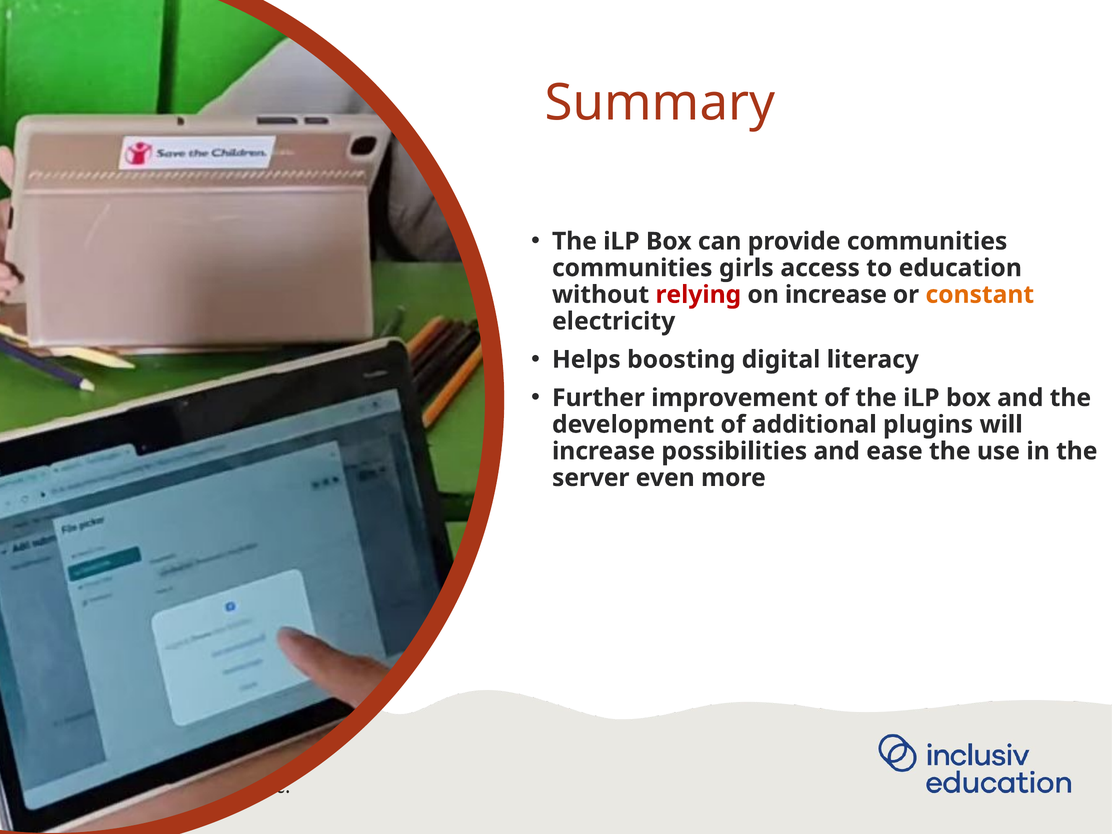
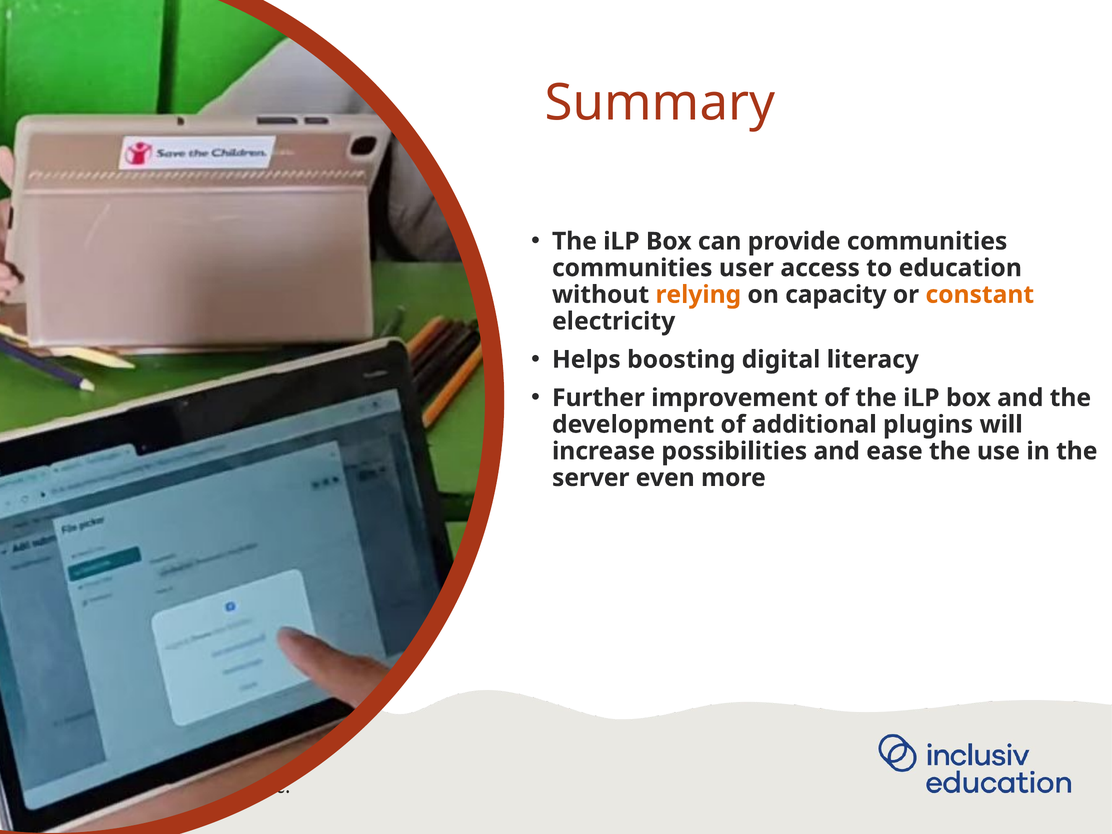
girls: girls -> user
relying colour: red -> orange
on increase: increase -> capacity
